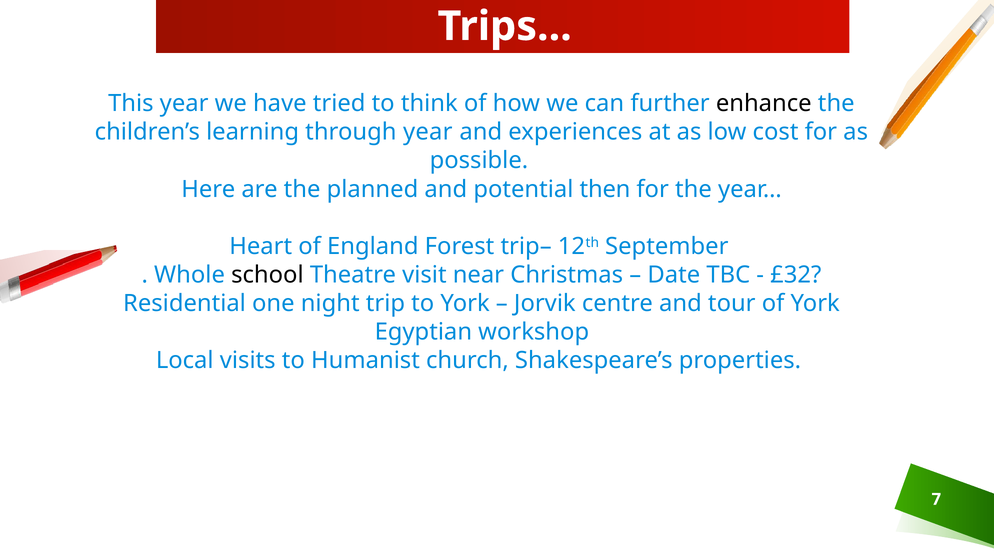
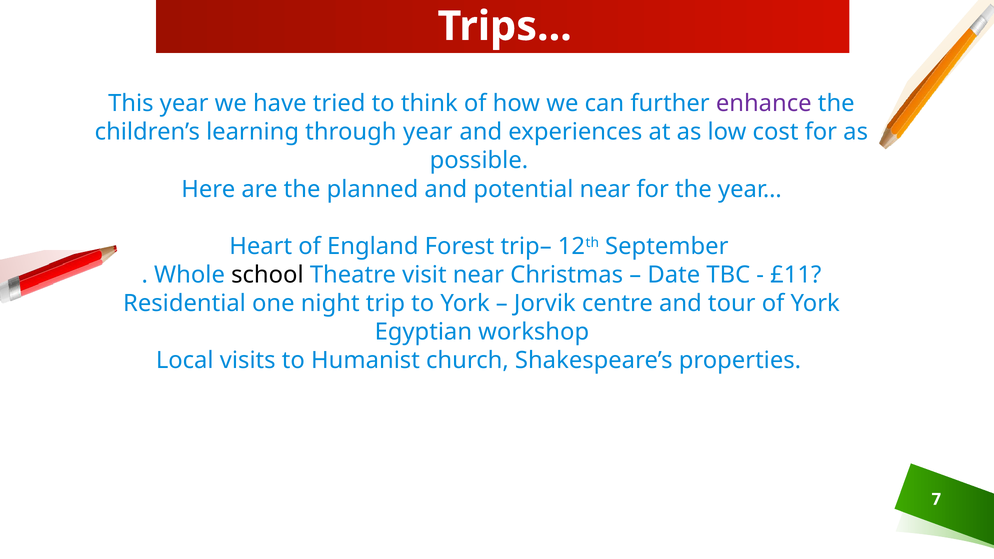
enhance colour: black -> purple
potential then: then -> near
£32: £32 -> £11
